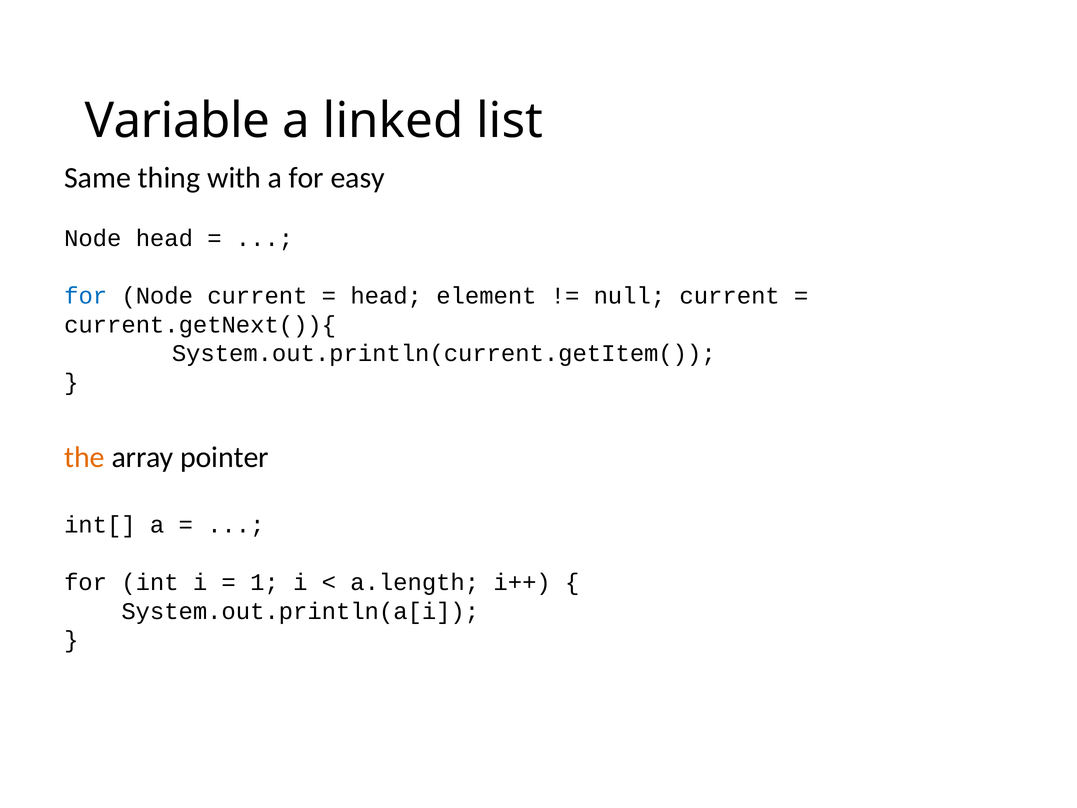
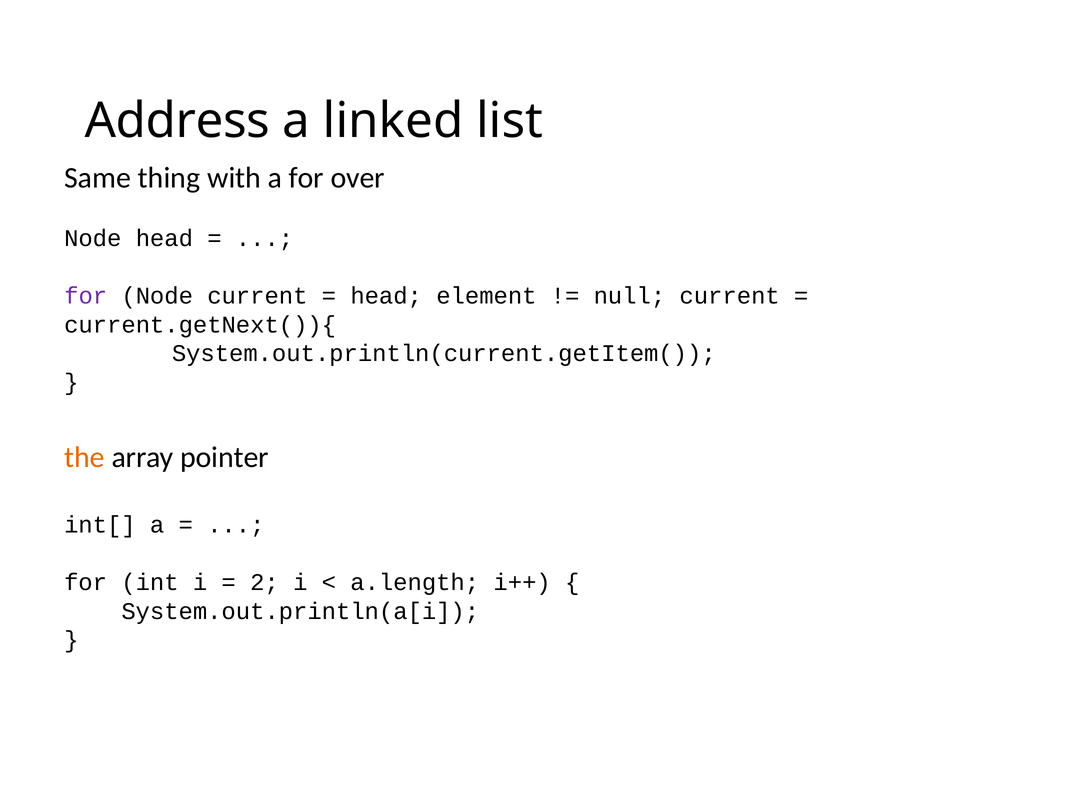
Variable: Variable -> Address
easy: easy -> over
for at (86, 296) colour: blue -> purple
1: 1 -> 2
